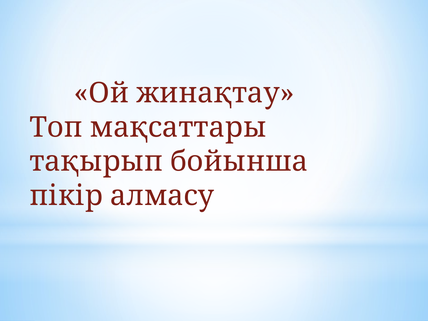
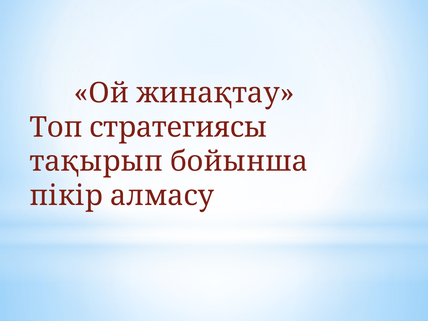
мақсаттары: мақсаттары -> стратегиясы
